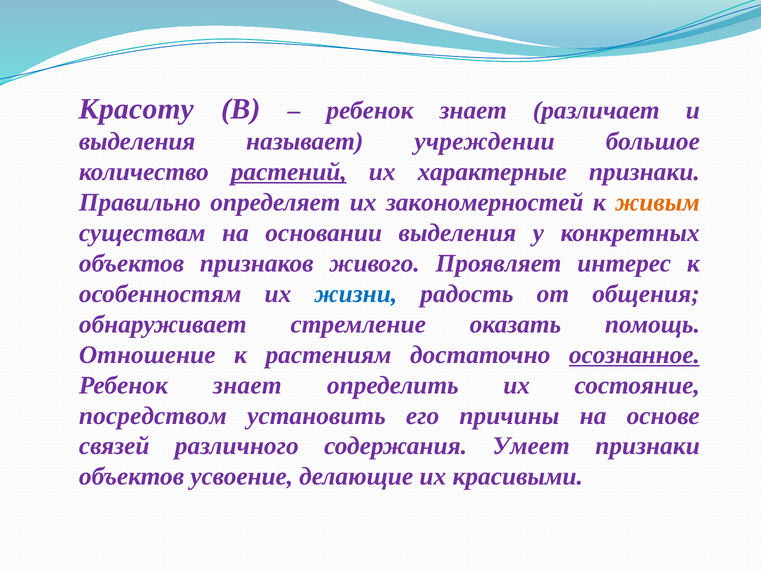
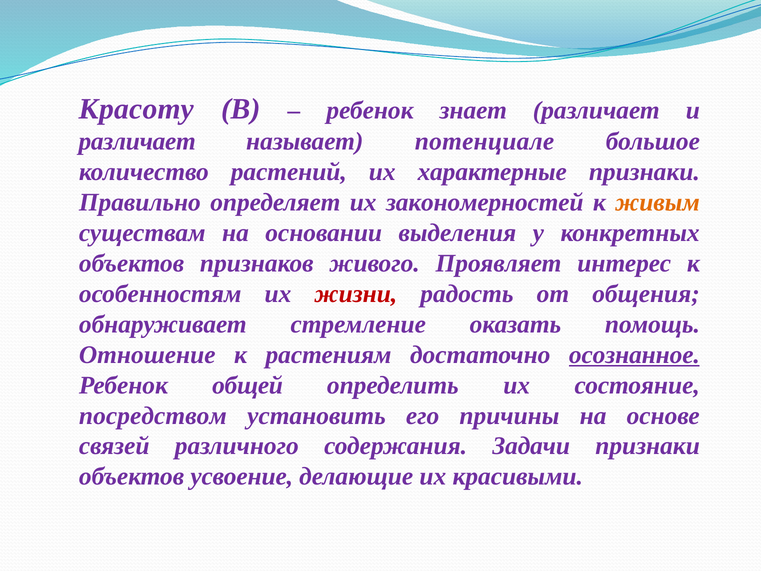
выделения at (137, 142): выделения -> различает
учреждении: учреждении -> потенциале
растений underline: present -> none
жизни colour: blue -> red
знает at (247, 385): знает -> общей
Умеет: Умеет -> Задачи
